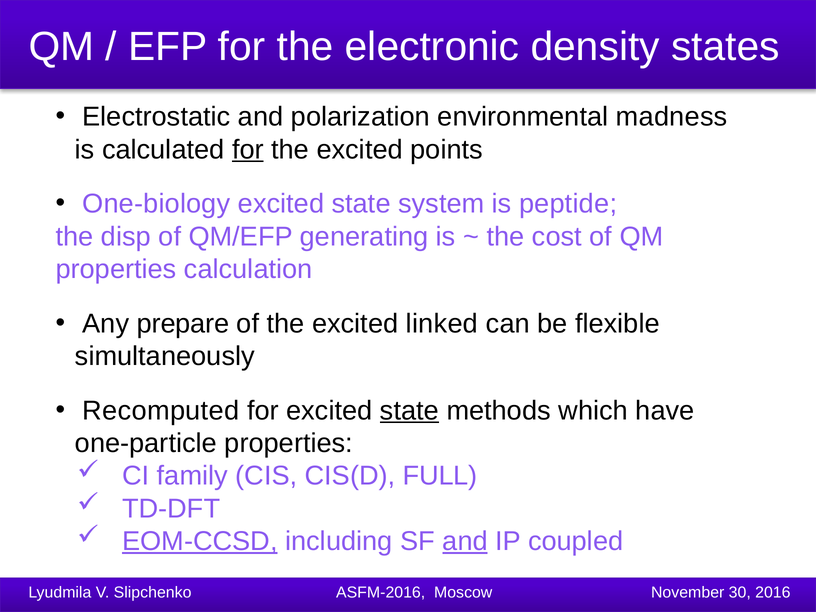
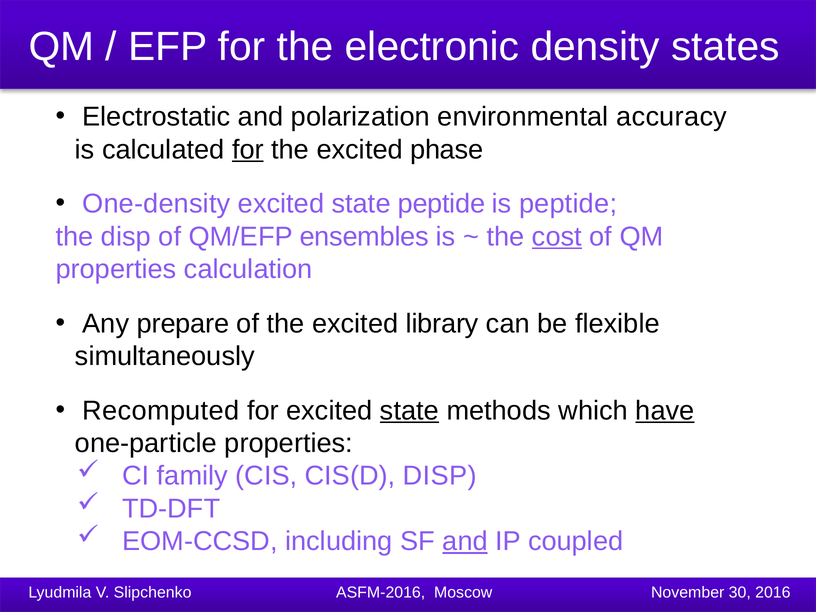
madness: madness -> accuracy
points: points -> phase
One-biology: One-biology -> One-density
state system: system -> peptide
generating: generating -> ensembles
cost underline: none -> present
linked: linked -> library
have underline: none -> present
CIS(D FULL: FULL -> DISP
EOM-CCSD underline: present -> none
